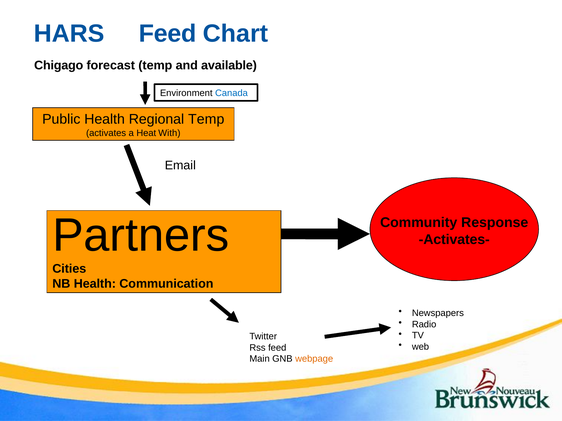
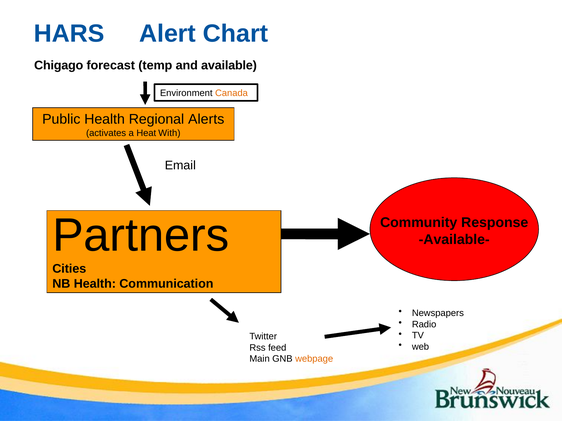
HARS Feed: Feed -> Alert
Canada colour: blue -> orange
Regional Temp: Temp -> Alerts
Activates-: Activates- -> Available-
